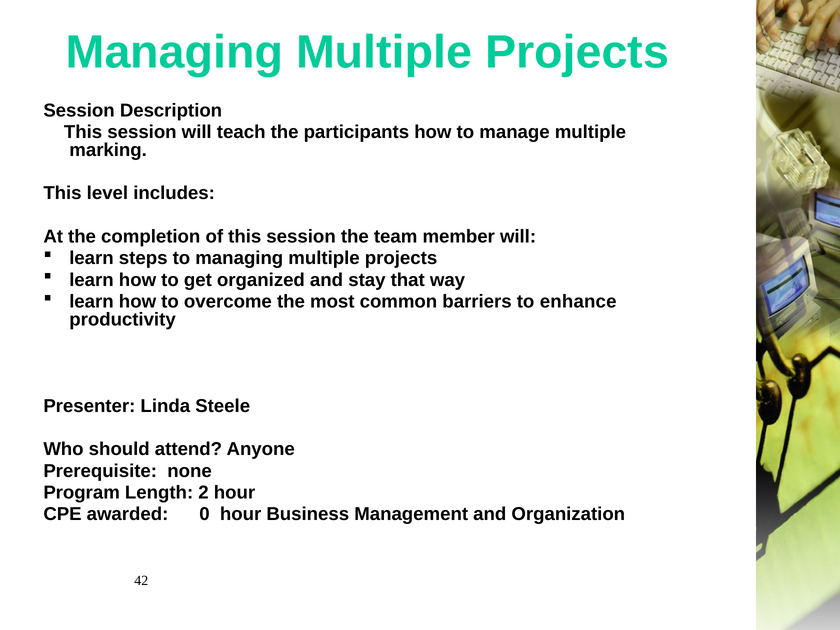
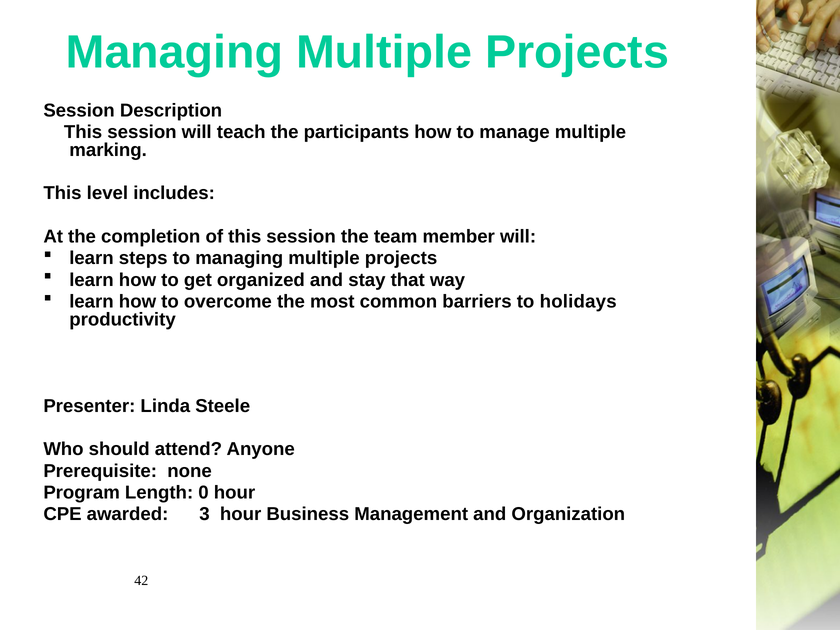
enhance: enhance -> holidays
2: 2 -> 0
0: 0 -> 3
